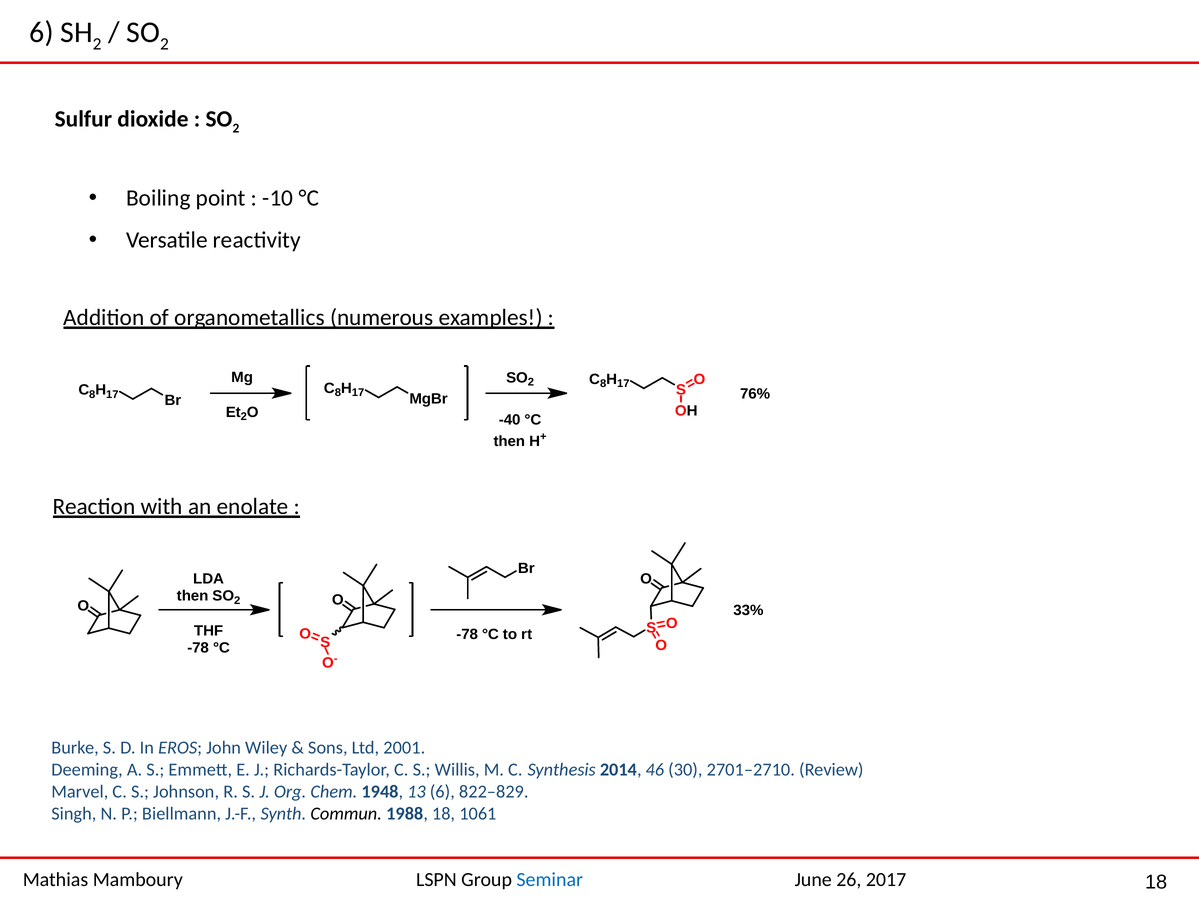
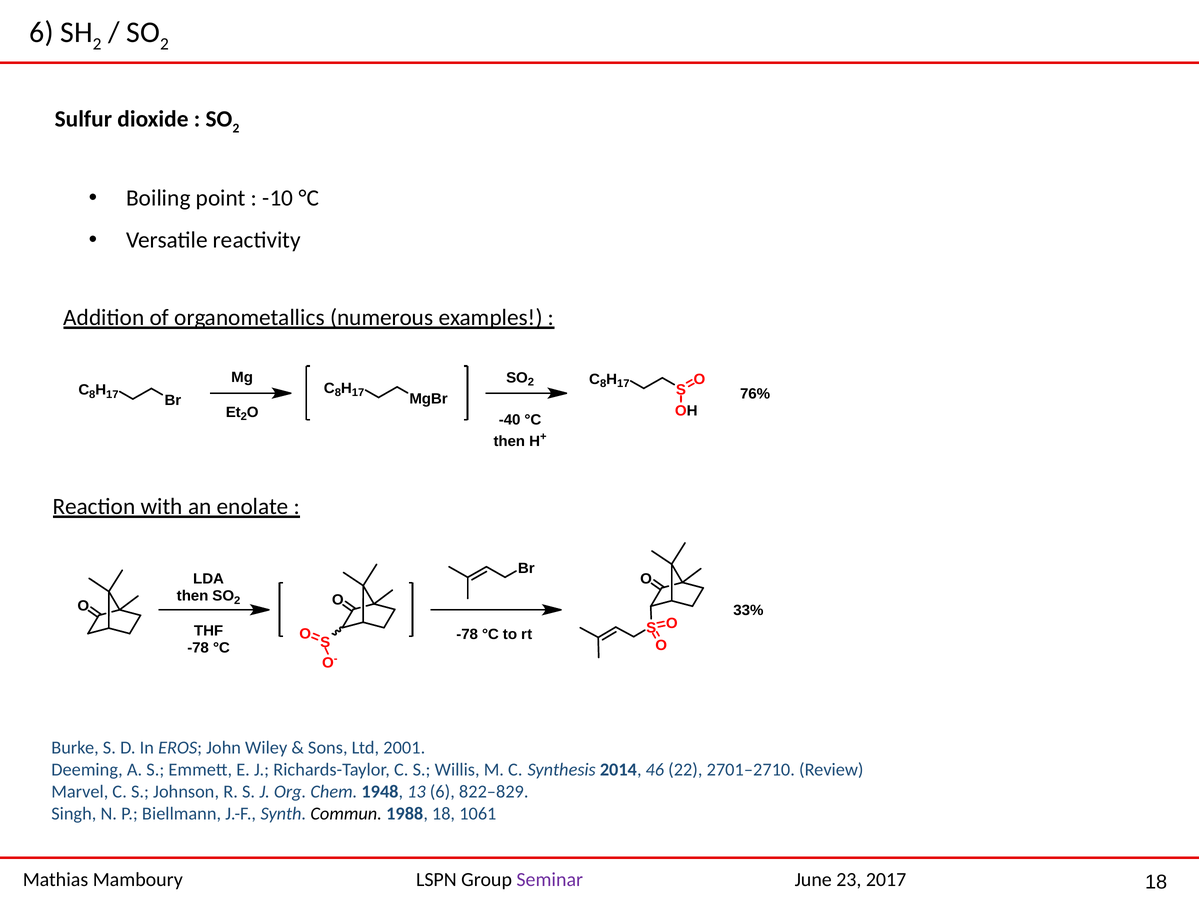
30: 30 -> 22
Seminar colour: blue -> purple
26: 26 -> 23
